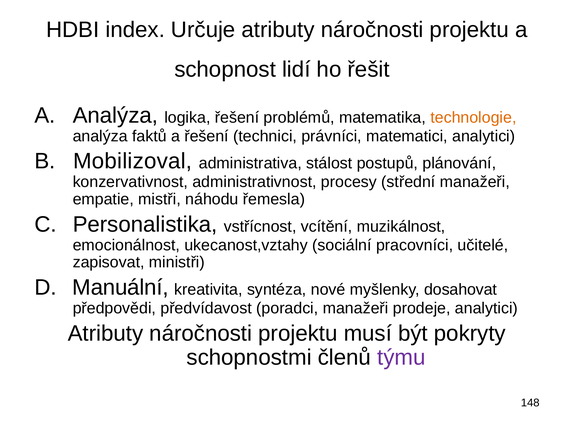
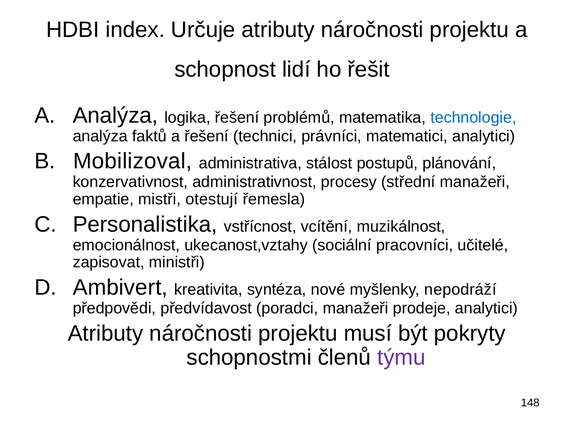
technologie colour: orange -> blue
náhodu: náhodu -> otestují
Manuální: Manuální -> Ambivert
dosahovat: dosahovat -> nepodráží
